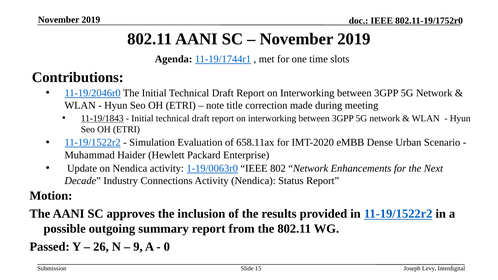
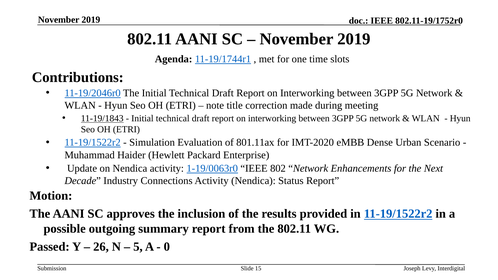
658.11ax: 658.11ax -> 801.11ax
9: 9 -> 5
